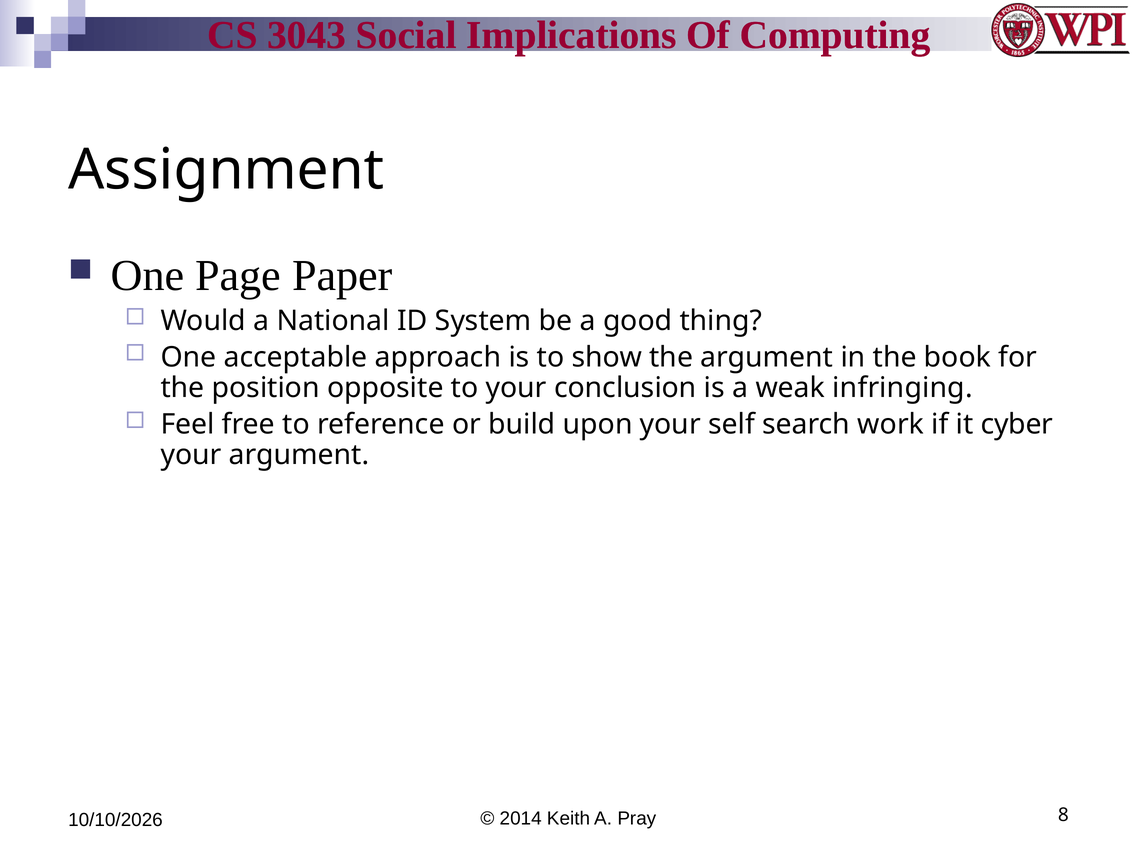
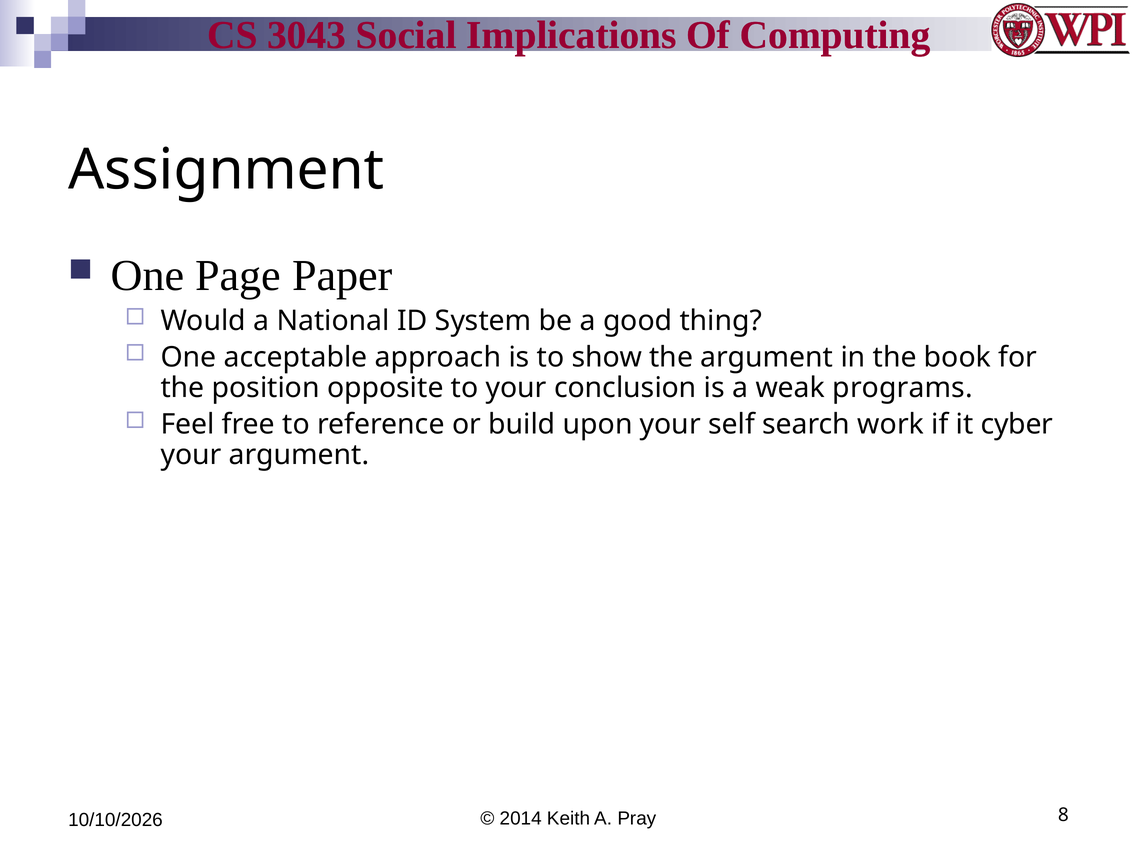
infringing: infringing -> programs
